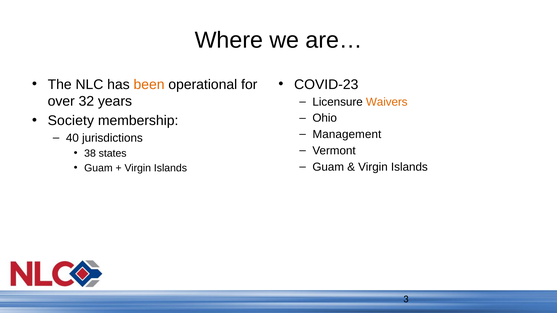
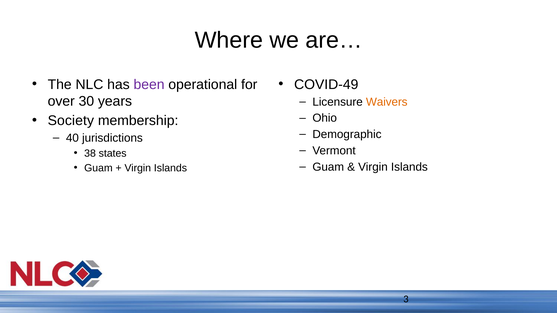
been colour: orange -> purple
COVID-23: COVID-23 -> COVID-49
32: 32 -> 30
Management: Management -> Demographic
